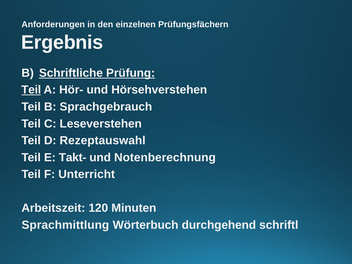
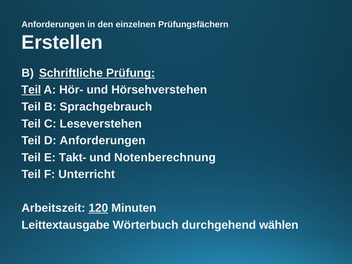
Ergebnis: Ergebnis -> Erstellen
D Rezeptauswahl: Rezeptauswahl -> Anforderungen
120 underline: none -> present
Sprachmittlung: Sprachmittlung -> Leittextausgabe
schriftl: schriftl -> wählen
